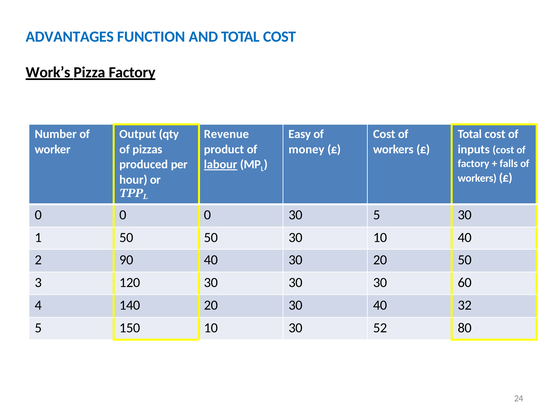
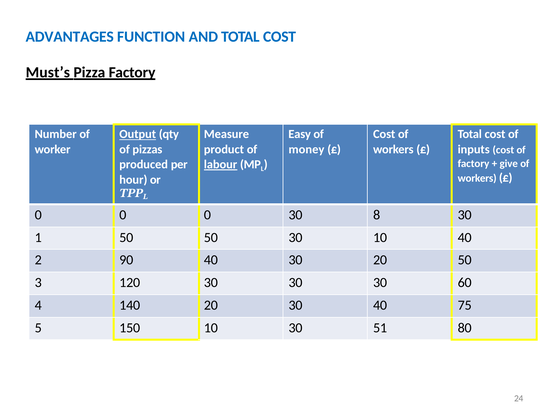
Work’s: Work’s -> Must’s
Output underline: none -> present
Revenue: Revenue -> Measure
falls: falls -> give
30 5: 5 -> 8
32: 32 -> 75
52: 52 -> 51
